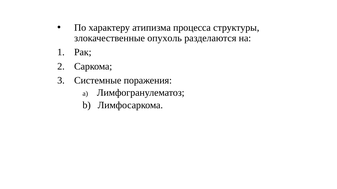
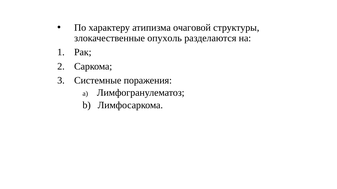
процесса: процесса -> очаговой
